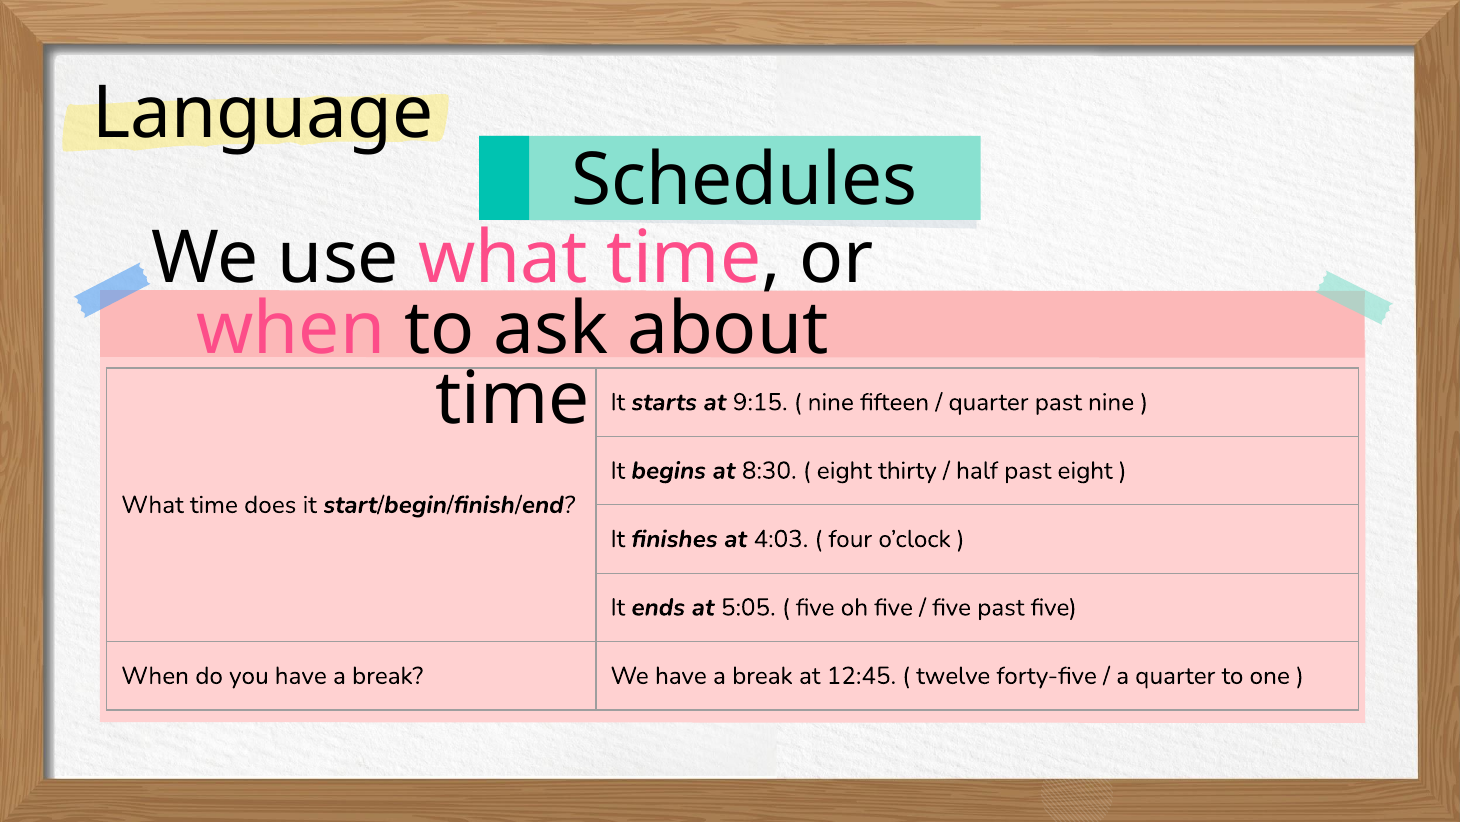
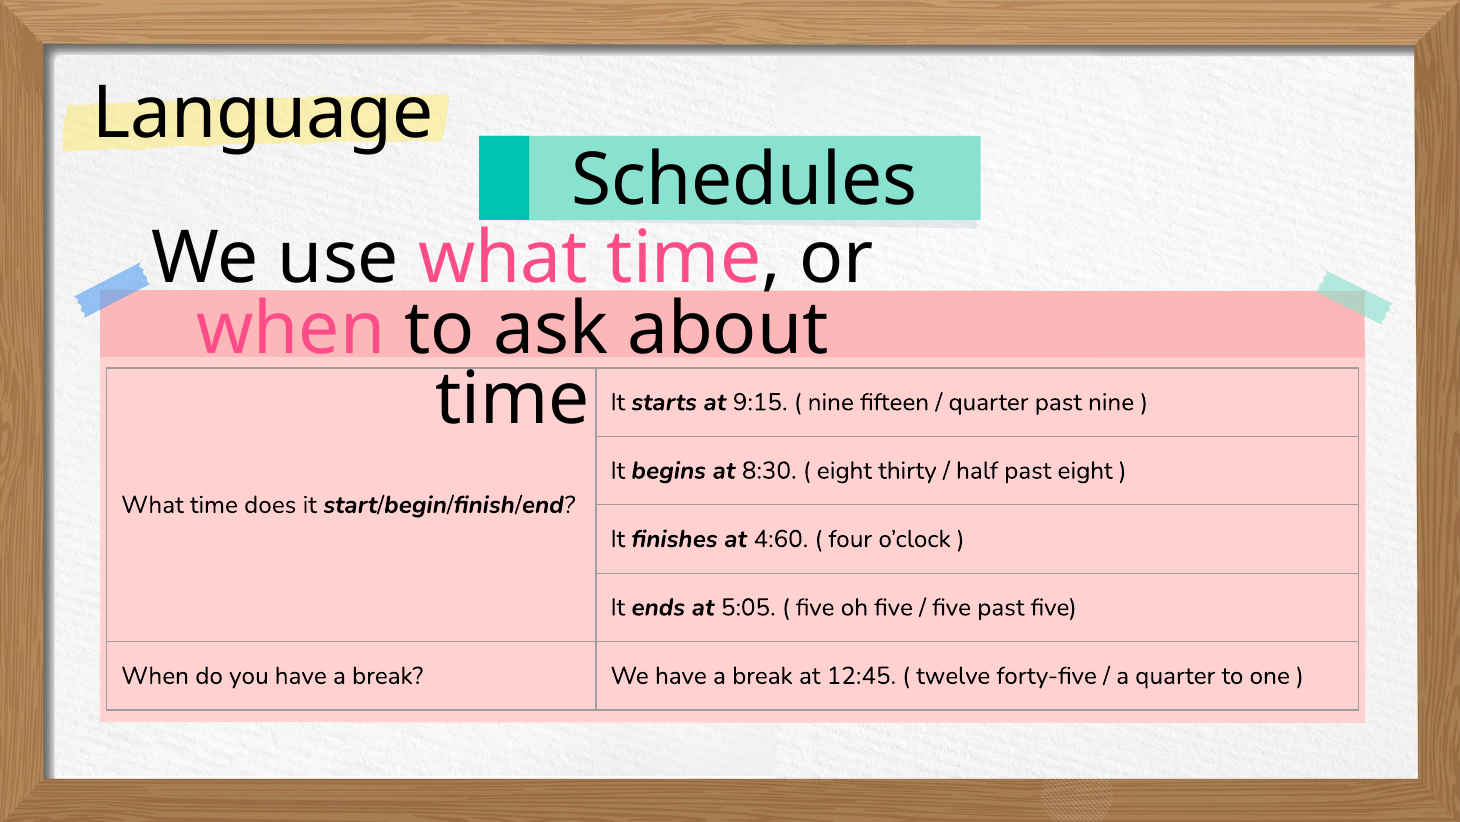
4:03: 4:03 -> 4:60
